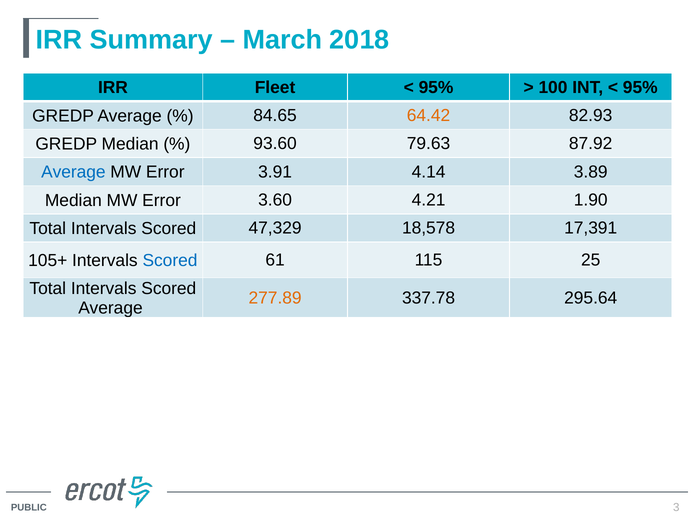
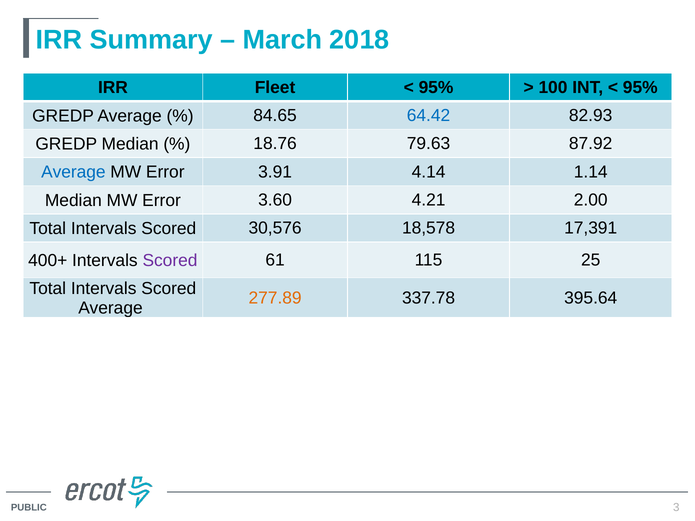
64.42 colour: orange -> blue
93.60: 93.60 -> 18.76
3.89: 3.89 -> 1.14
1.90: 1.90 -> 2.00
47,329: 47,329 -> 30,576
105+: 105+ -> 400+
Scored at (170, 261) colour: blue -> purple
295.64: 295.64 -> 395.64
